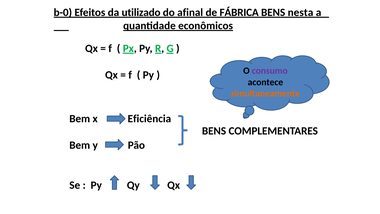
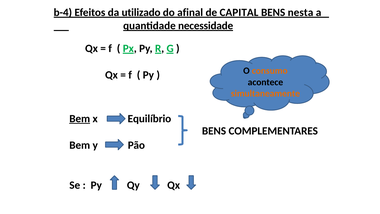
b-0: b-0 -> b-4
FÁBRICA: FÁBRICA -> CAPITAL
econômicos: econômicos -> necessidade
consumo colour: purple -> orange
Bem at (80, 119) underline: none -> present
Eficiência: Eficiência -> Equilíbrio
